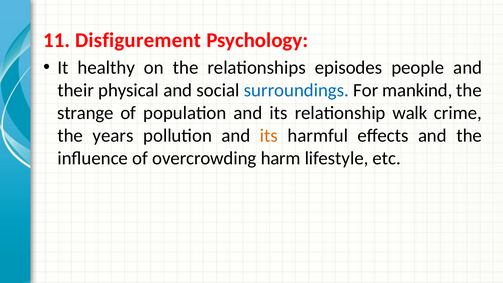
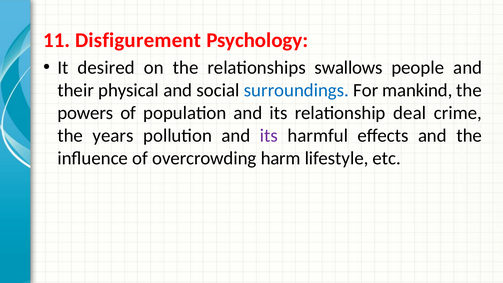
healthy: healthy -> desired
episodes: episodes -> swallows
strange: strange -> powers
walk: walk -> deal
its at (269, 136) colour: orange -> purple
